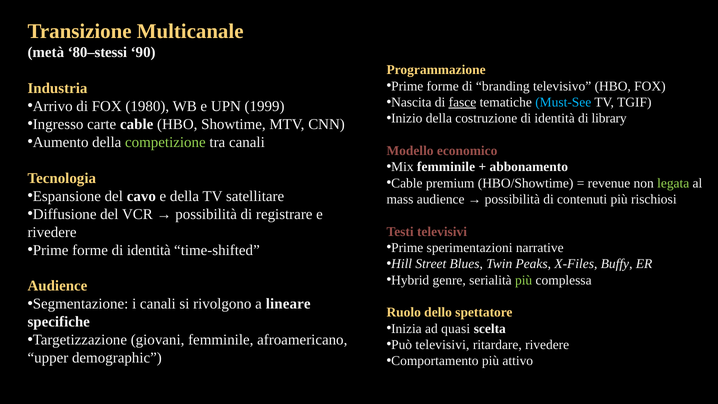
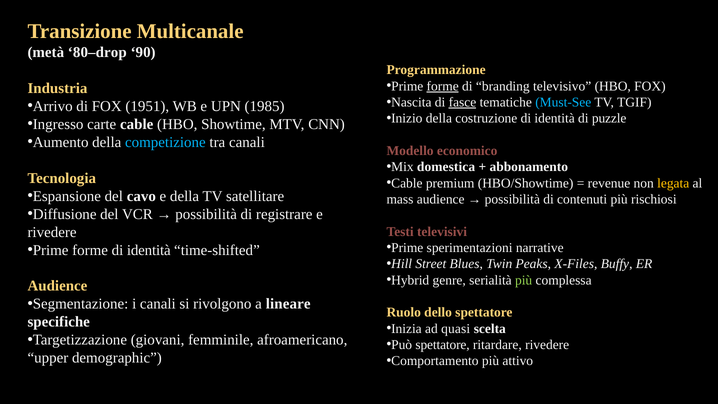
80–stessi: 80–stessi -> 80–drop
forme at (443, 86) underline: none -> present
1980: 1980 -> 1951
1999: 1999 -> 1985
library: library -> puzzle
competizione colour: light green -> light blue
Mix femminile: femminile -> domestica
legata colour: light green -> yellow
Può televisivi: televisivi -> spettatore
